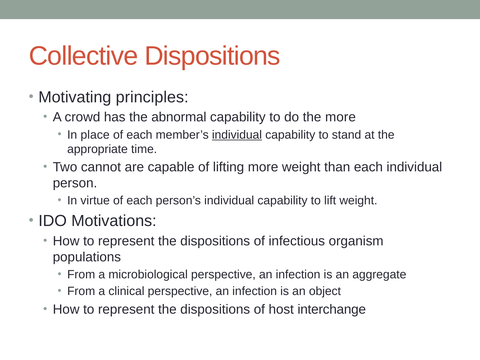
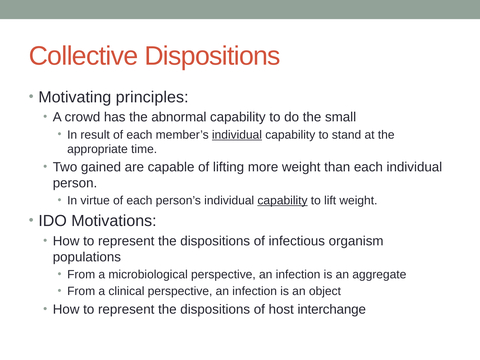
the more: more -> small
place: place -> result
cannot: cannot -> gained
capability at (282, 201) underline: none -> present
